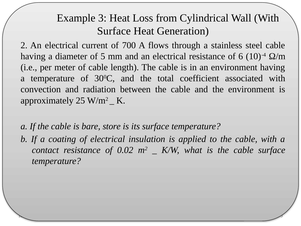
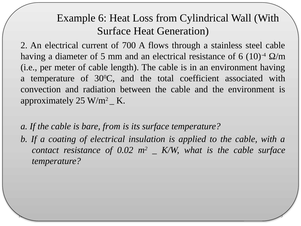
Example 3: 3 -> 6
bare store: store -> from
